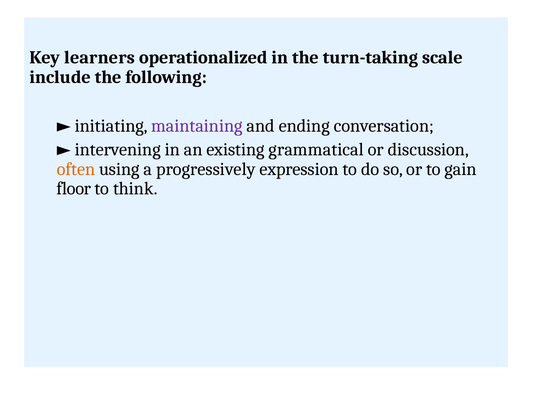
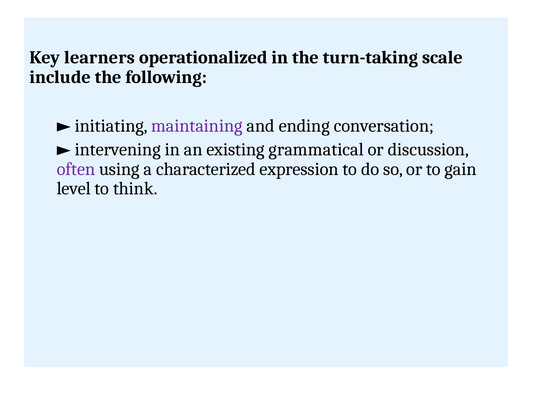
often colour: orange -> purple
progressively: progressively -> characterized
floor: floor -> level
